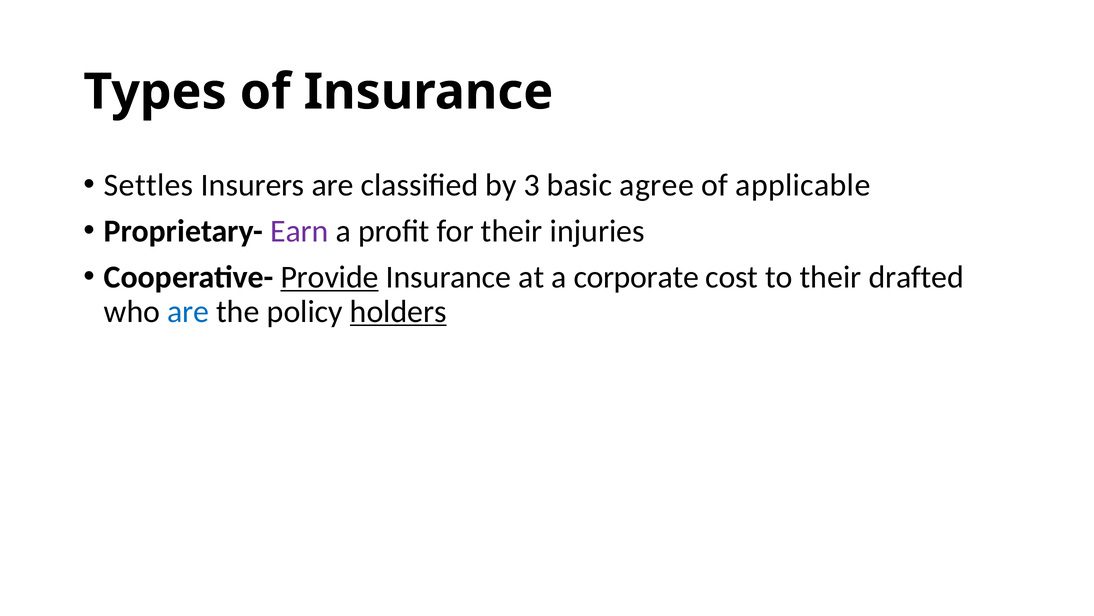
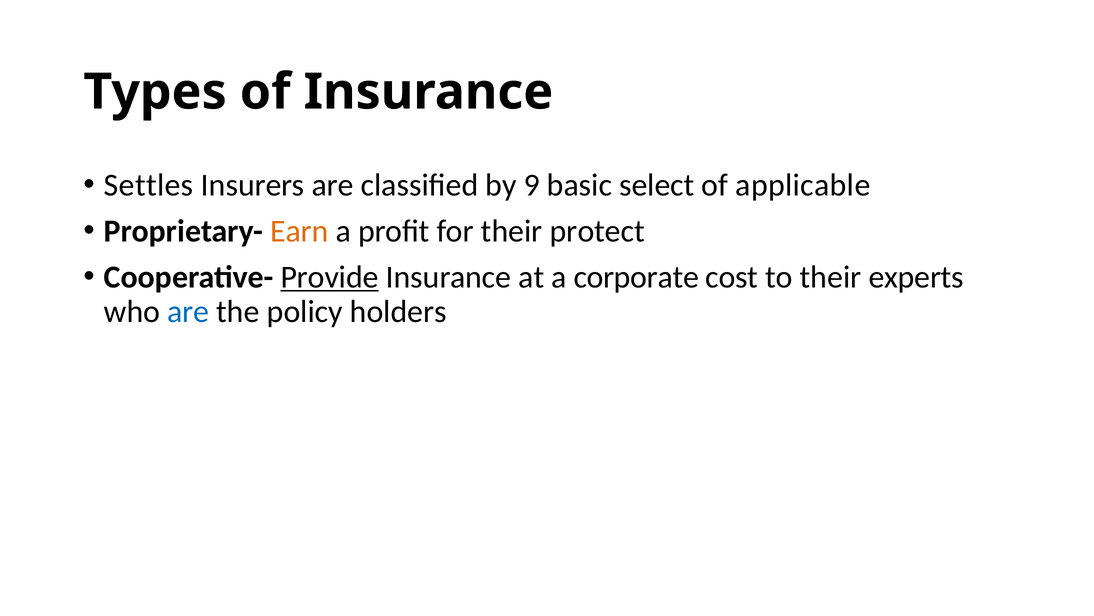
3: 3 -> 9
agree: agree -> select
Earn colour: purple -> orange
injuries: injuries -> protect
drafted: drafted -> experts
holders underline: present -> none
